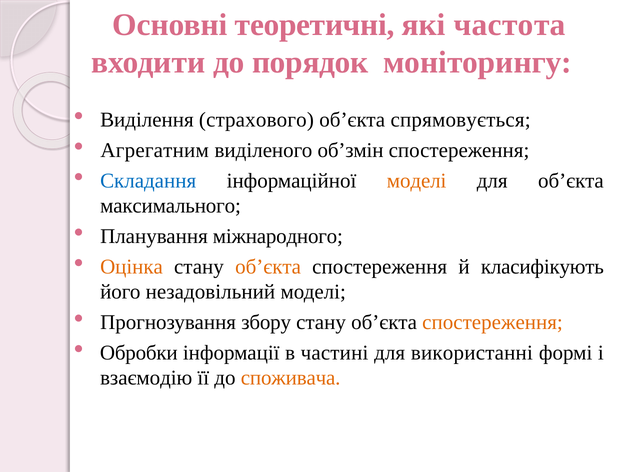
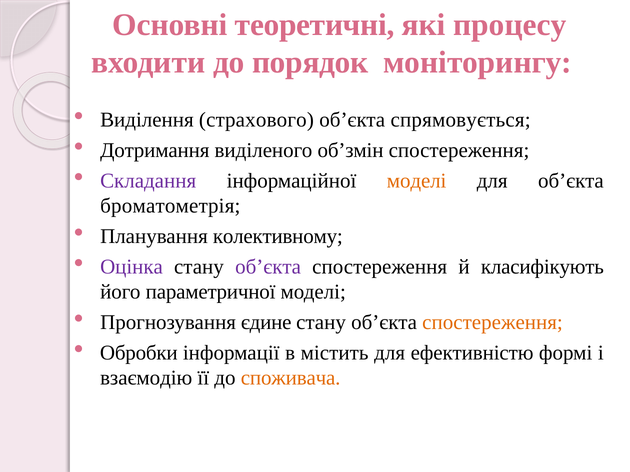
частота: частота -> процесу
Агрегатним: Агрегатним -> Дотримання
Складання colour: blue -> purple
максимального: максимального -> броматометрія
міжнародного: міжнародного -> колективному
Оцінка colour: orange -> purple
об’єкта at (268, 267) colour: orange -> purple
незадовільний: незадовільний -> параметричної
збору: збору -> єдине
частині: частині -> містить
використанні: використанні -> ефективністю
